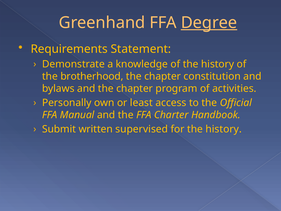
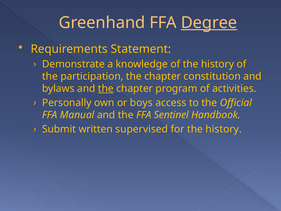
brotherhood: brotherhood -> participation
the at (106, 88) underline: none -> present
least: least -> boys
Charter: Charter -> Sentinel
